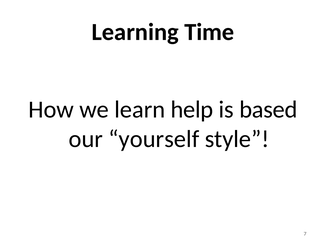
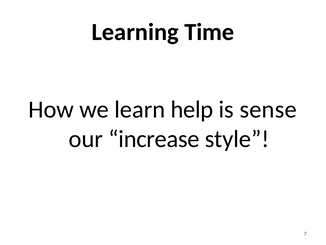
based: based -> sense
yourself: yourself -> increase
